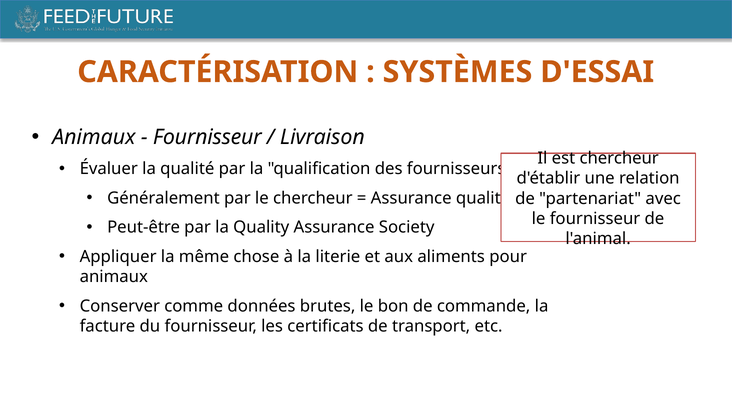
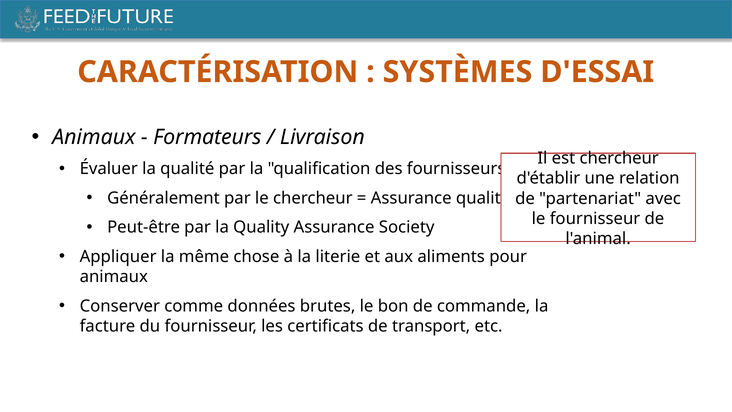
Fournisseur at (207, 137): Fournisseur -> Formateurs
